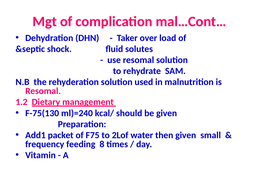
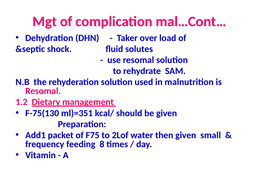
ml)=240: ml)=240 -> ml)=351
